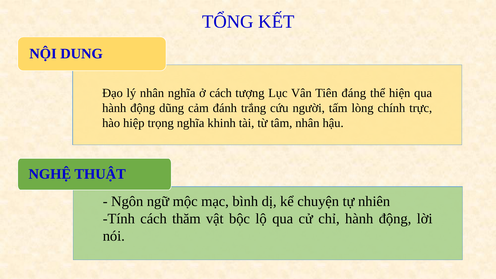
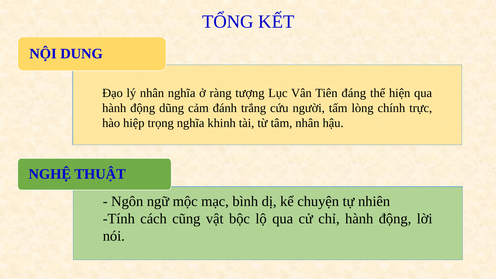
ở cách: cách -> ràng
thăm: thăm -> cũng
